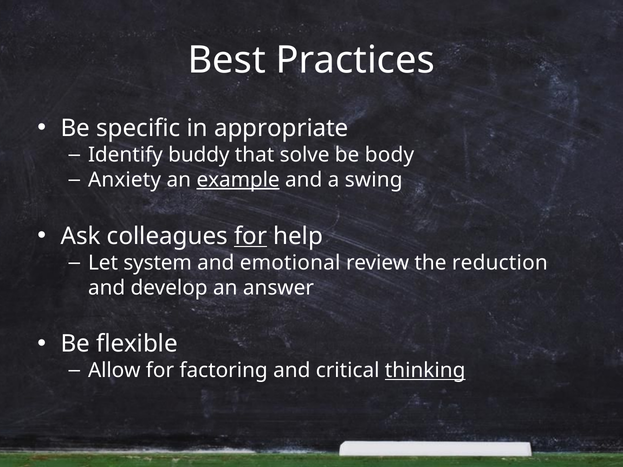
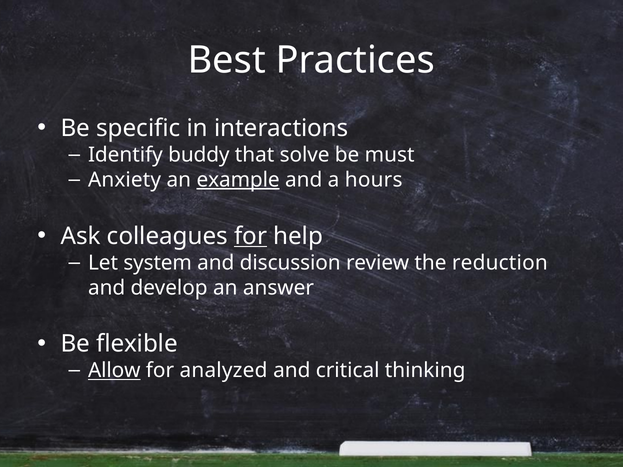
appropriate: appropriate -> interactions
body: body -> must
swing: swing -> hours
emotional: emotional -> discussion
Allow underline: none -> present
factoring: factoring -> analyzed
thinking underline: present -> none
